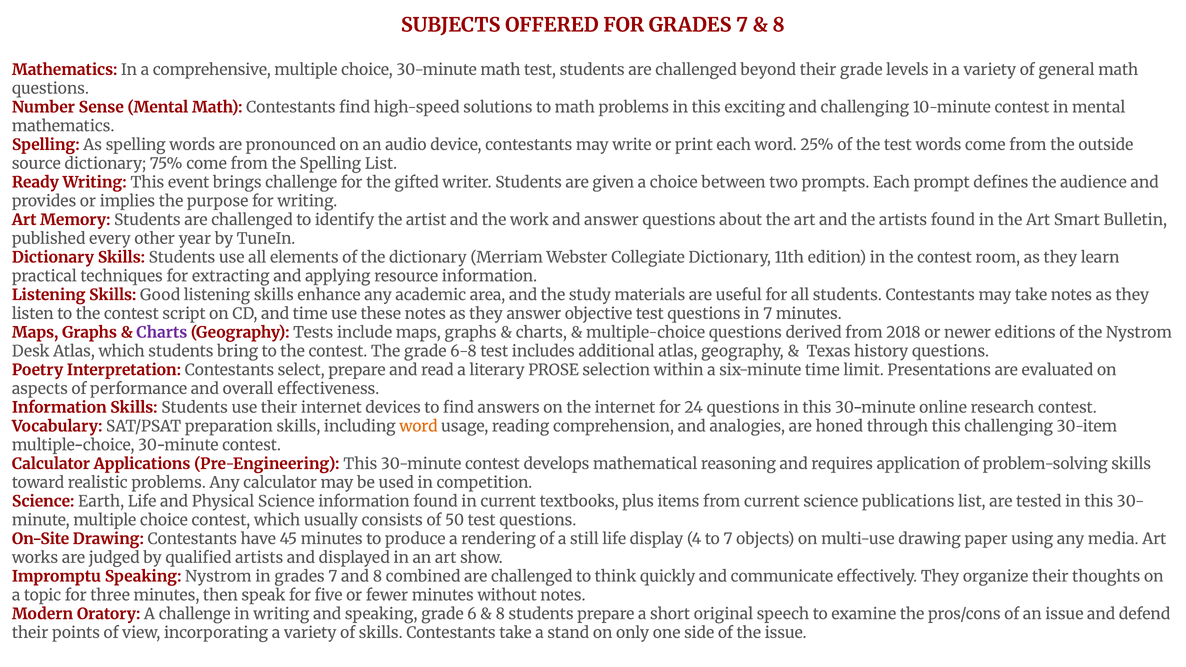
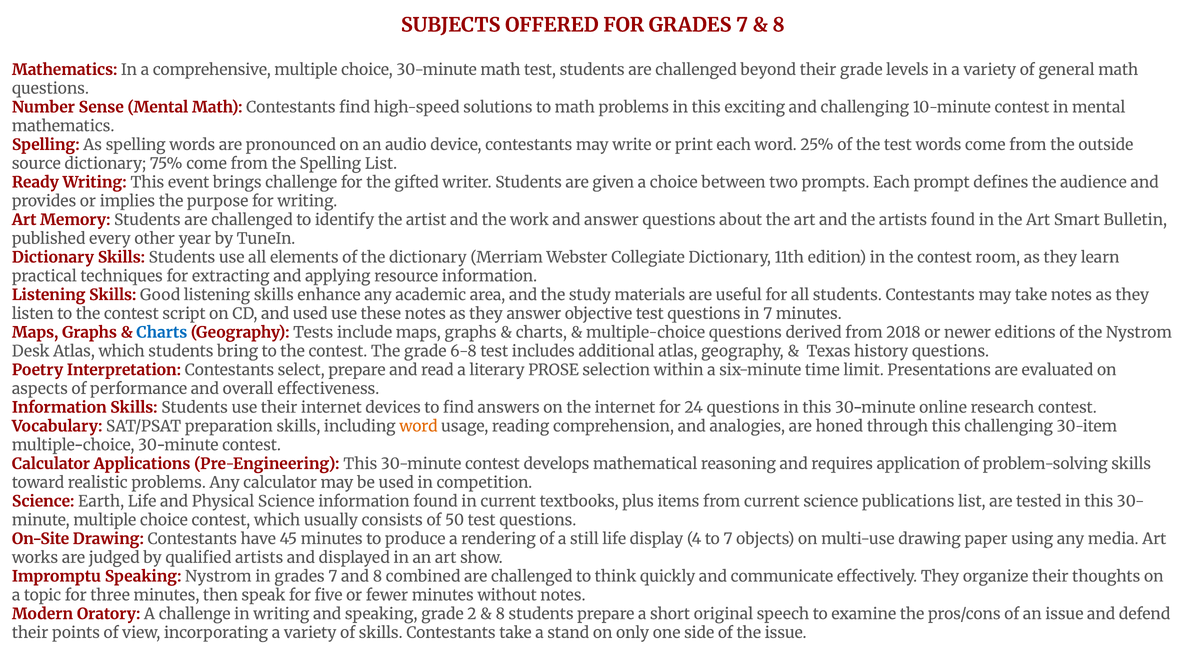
and time: time -> used
Charts at (162, 333) colour: purple -> blue
6: 6 -> 2
